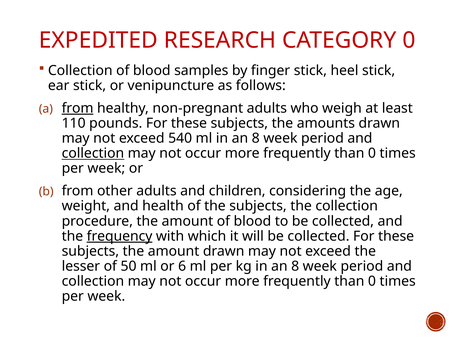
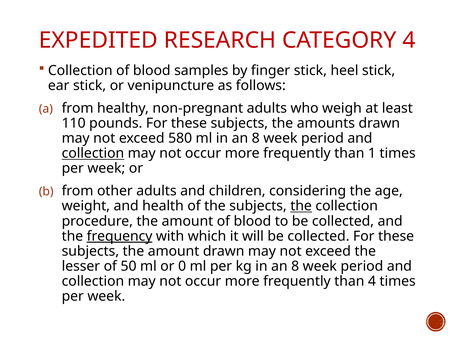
CATEGORY 0: 0 -> 4
from at (78, 108) underline: present -> none
540: 540 -> 580
0 at (372, 154): 0 -> 1
the at (301, 207) underline: none -> present
6: 6 -> 0
0 at (372, 282): 0 -> 4
